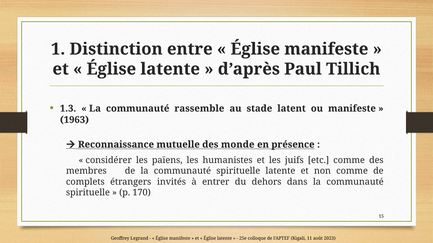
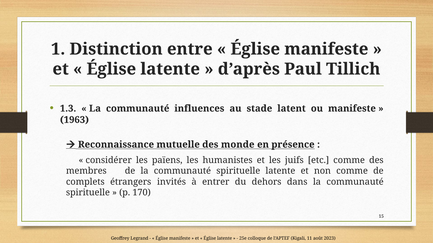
rassemble: rassemble -> influences
